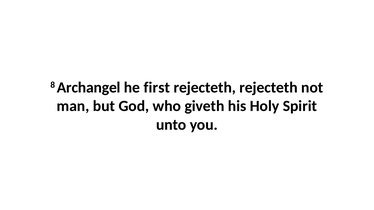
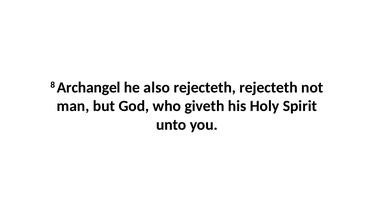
first: first -> also
